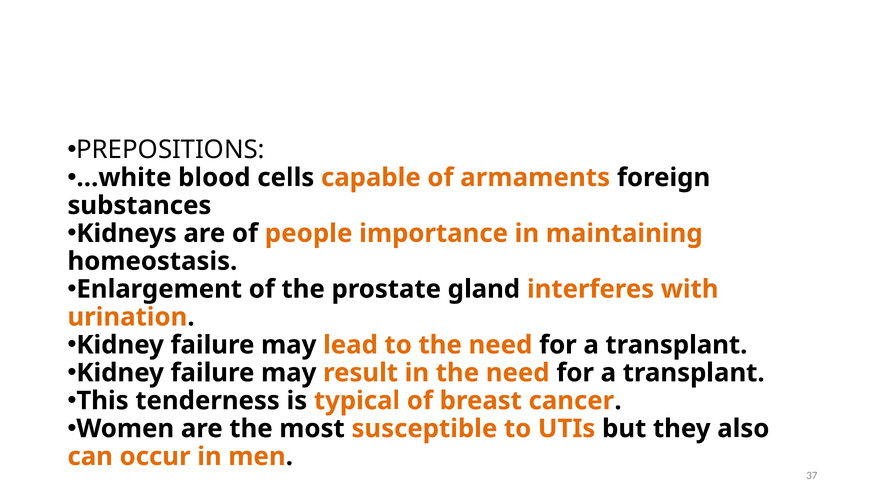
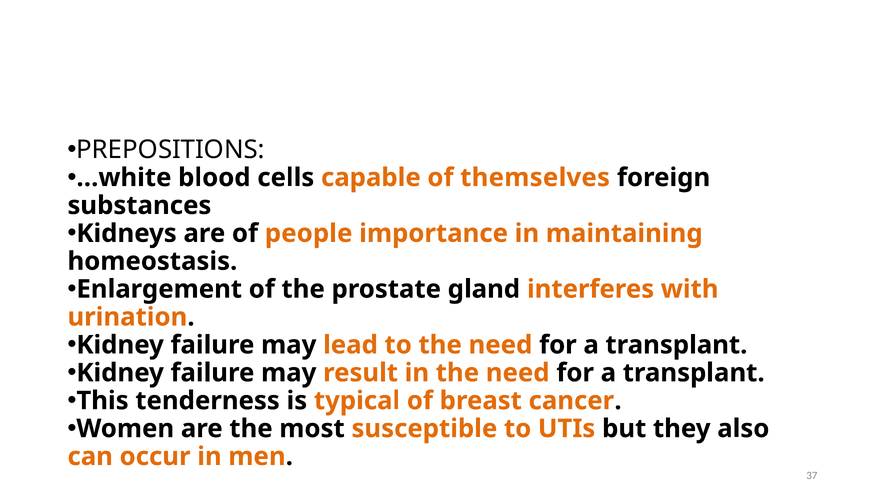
armaments: armaments -> themselves
